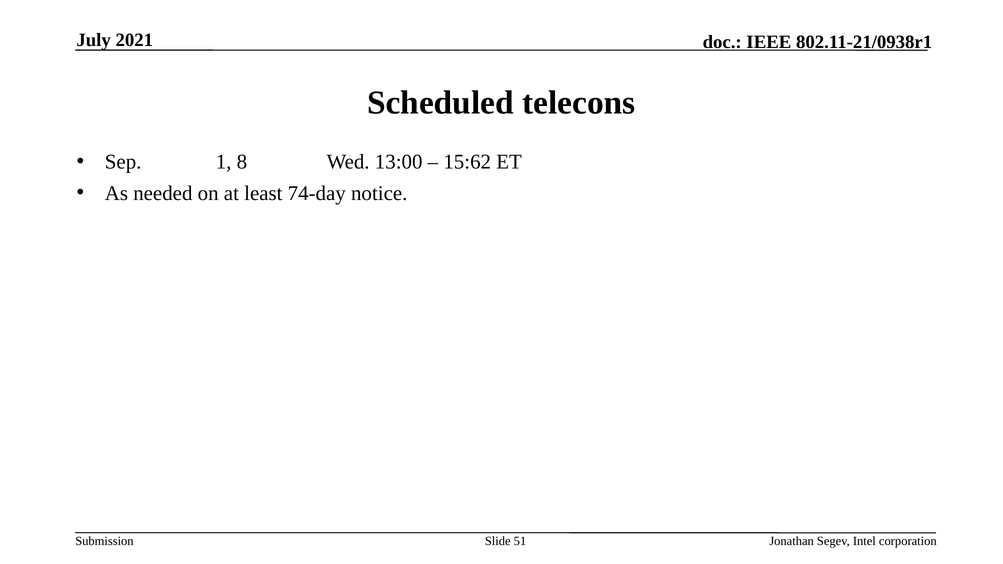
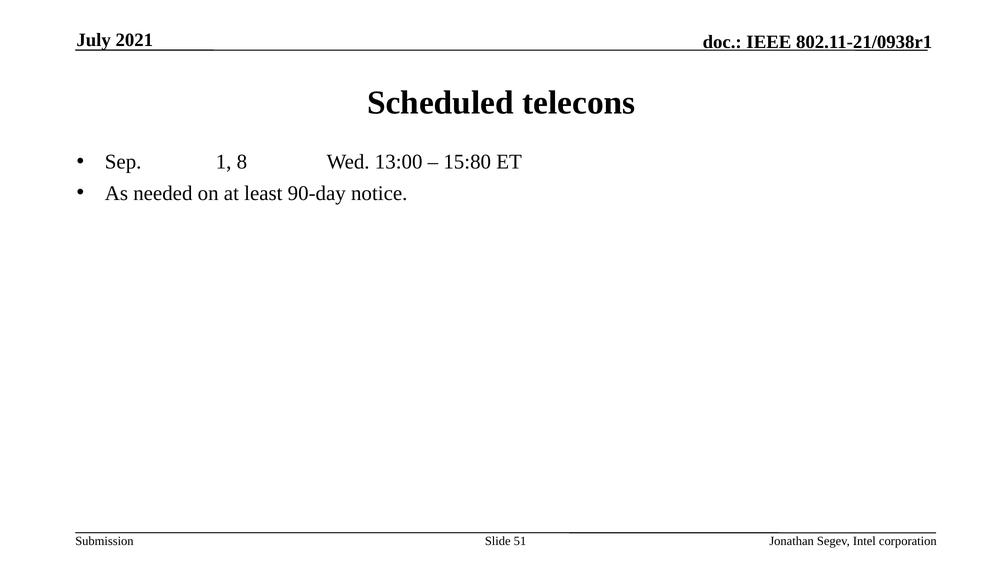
15:62: 15:62 -> 15:80
74-day: 74-day -> 90-day
